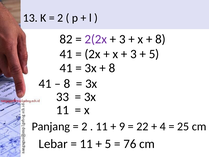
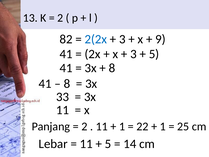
2(2x colour: purple -> blue
8 at (160, 39): 8 -> 9
9 at (122, 126): 9 -> 1
4 at (163, 126): 4 -> 1
76: 76 -> 14
